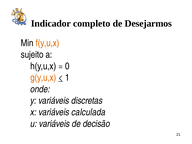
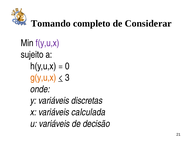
Indicador: Indicador -> Tomando
Desejarmos: Desejarmos -> Considerar
f(y,u,x colour: orange -> purple
1: 1 -> 3
